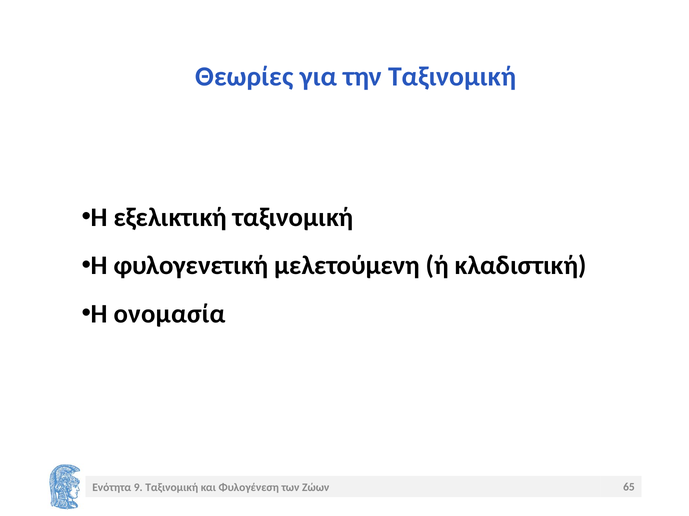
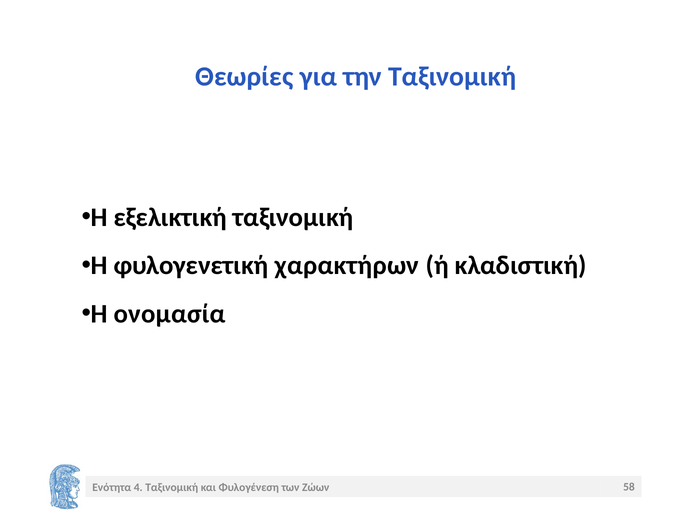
μελετούμενη: μελετούμενη -> χαρακτήρων
9: 9 -> 4
65: 65 -> 58
